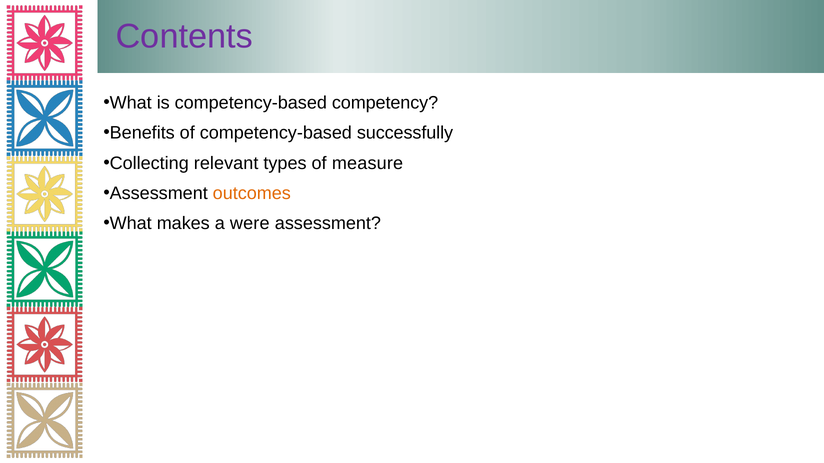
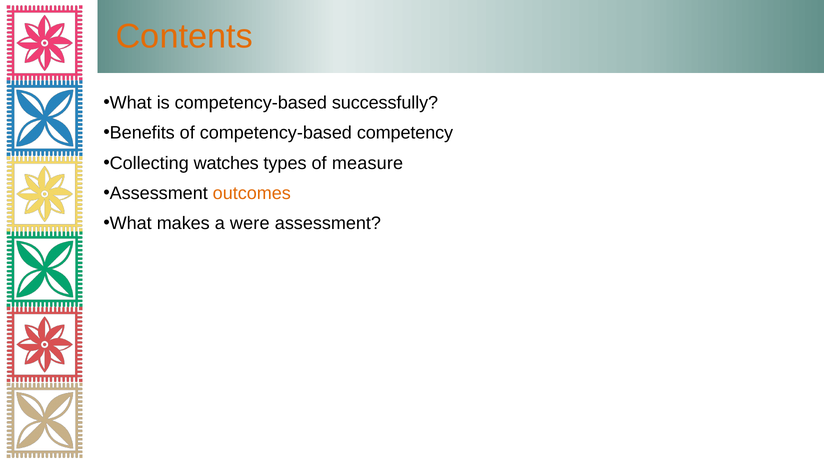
Contents colour: purple -> orange
competency: competency -> successfully
successfully: successfully -> competency
relevant: relevant -> watches
